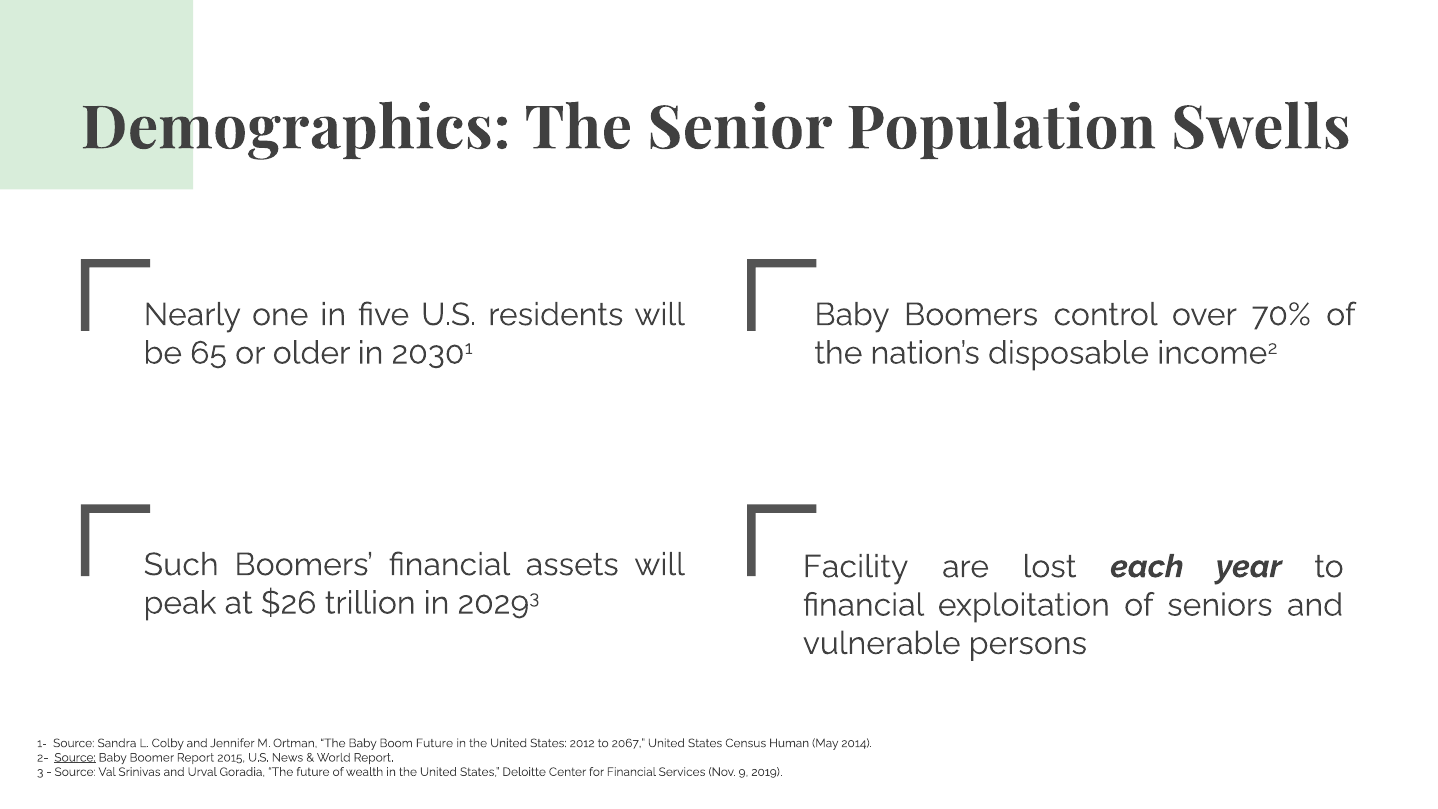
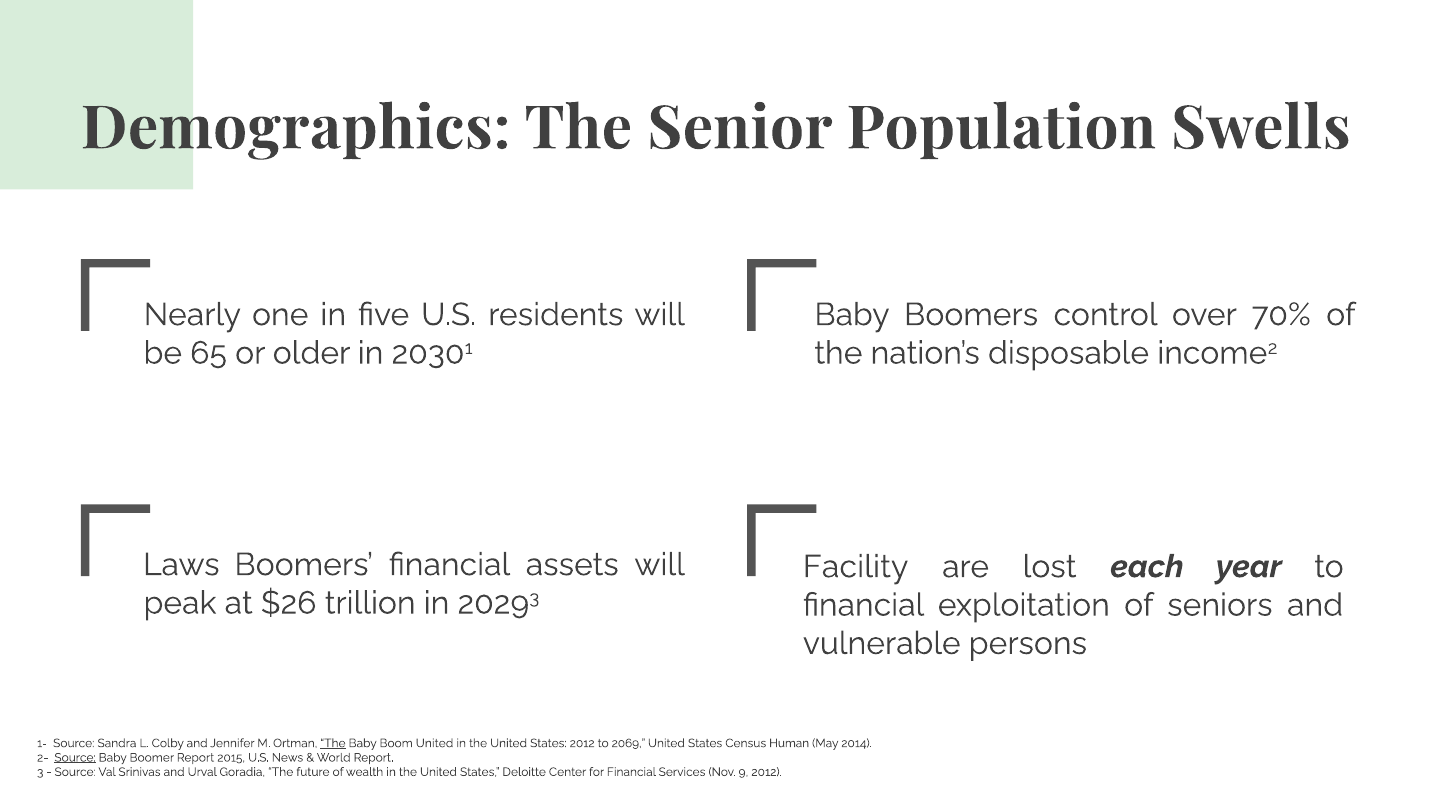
Such: Such -> Laws
The at (333, 743) underline: none -> present
Boom Future: Future -> United
2067: 2067 -> 2069
9 2019: 2019 -> 2012
